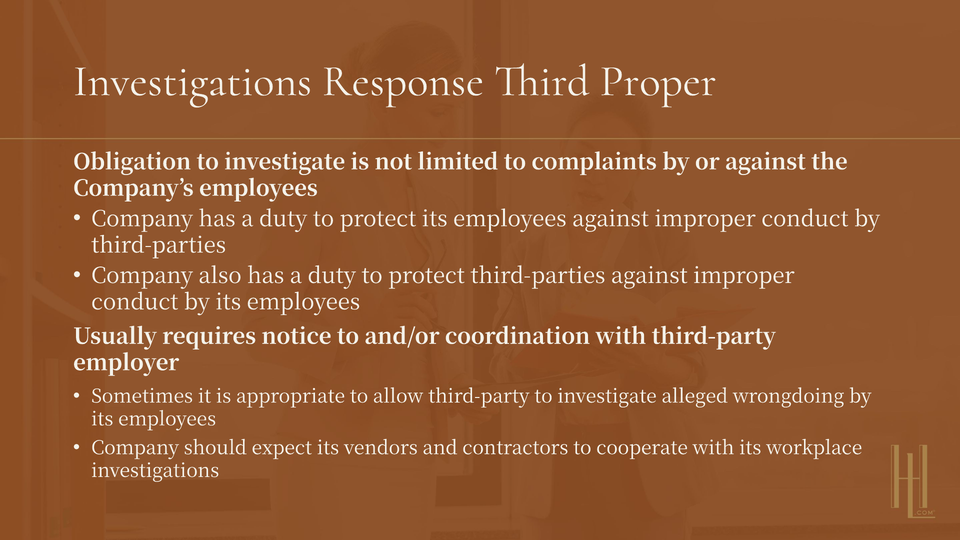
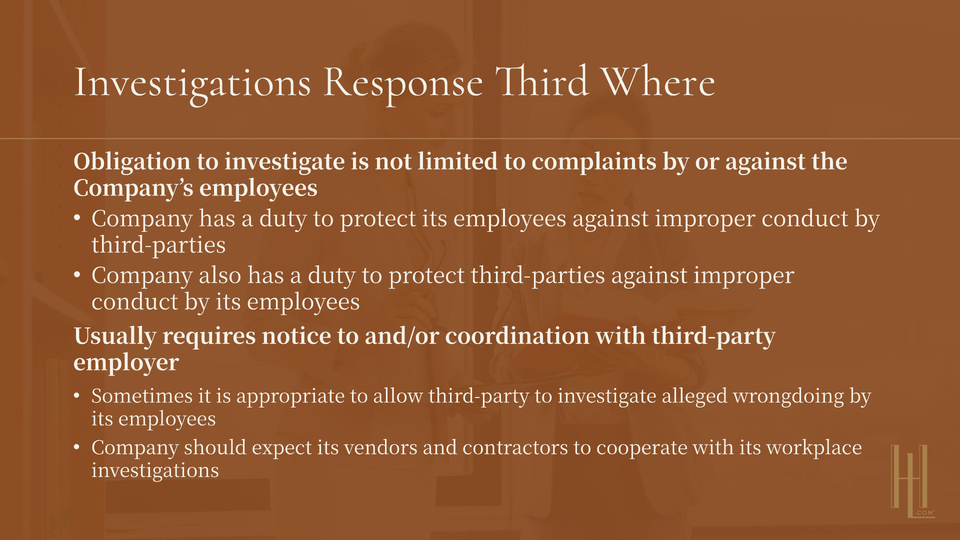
Proper: Proper -> Where
